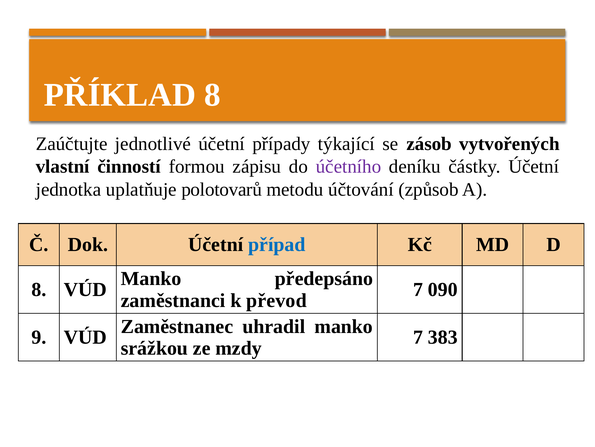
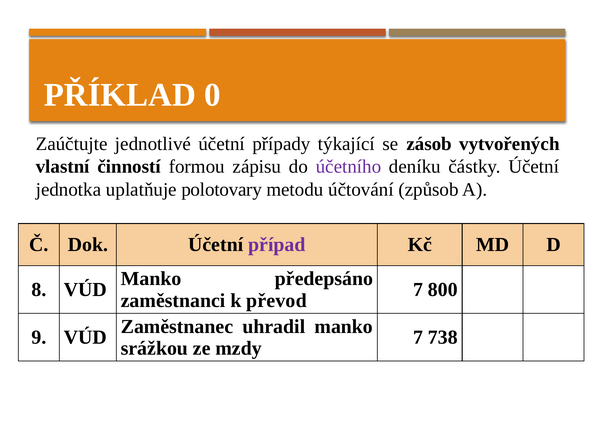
PŘÍKLAD 8: 8 -> 0
polotovarů: polotovarů -> polotovary
případ colour: blue -> purple
090: 090 -> 800
383: 383 -> 738
